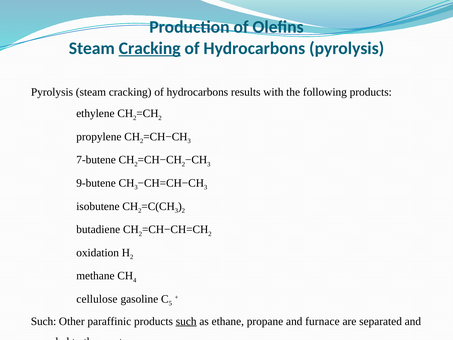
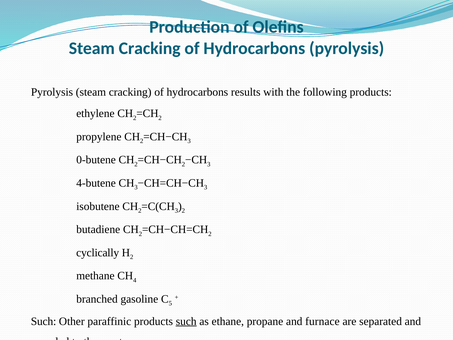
Cracking at (150, 48) underline: present -> none
7-butene: 7-butene -> 0-butene
9-butene: 9-butene -> 4-butene
oxidation: oxidation -> cyclically
cellulose: cellulose -> branched
